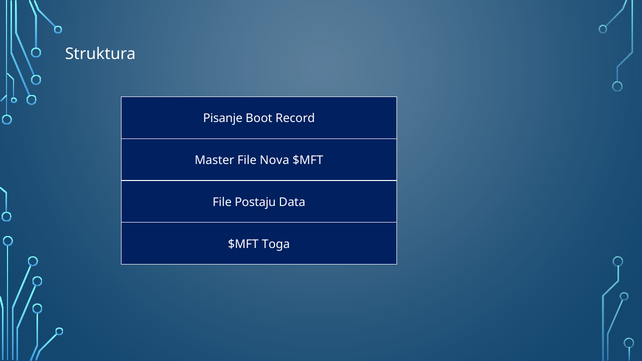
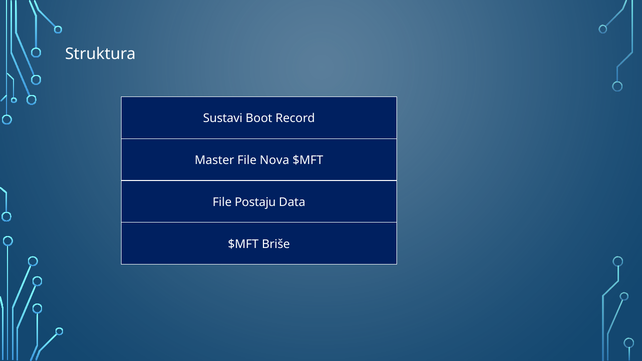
Pisanje: Pisanje -> Sustavi
Toga: Toga -> Briše
